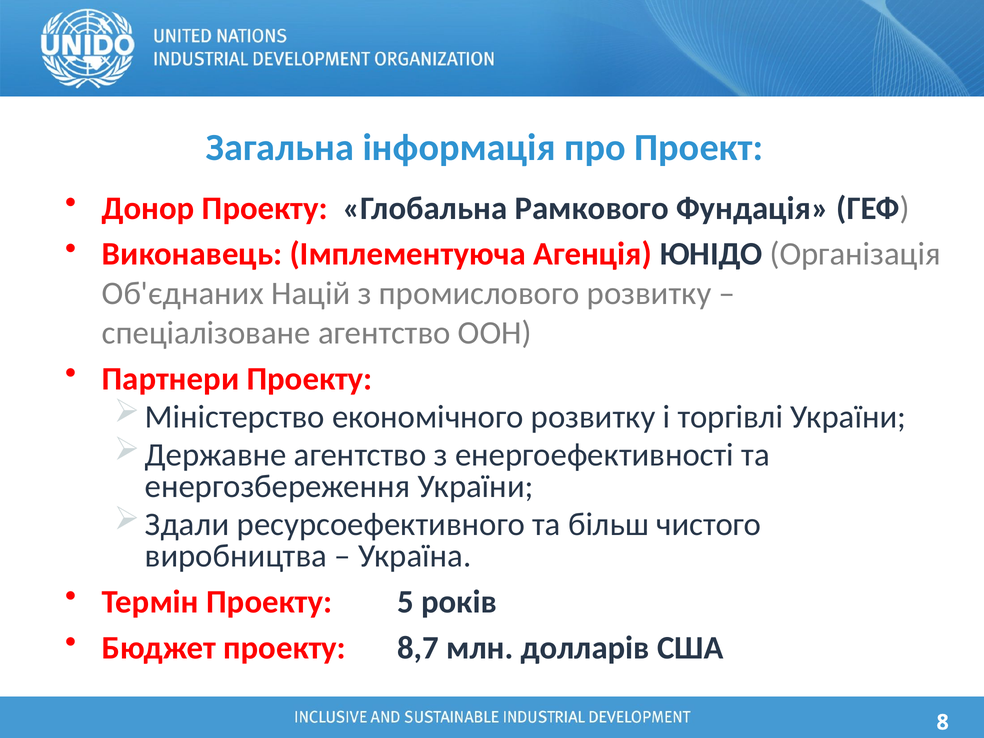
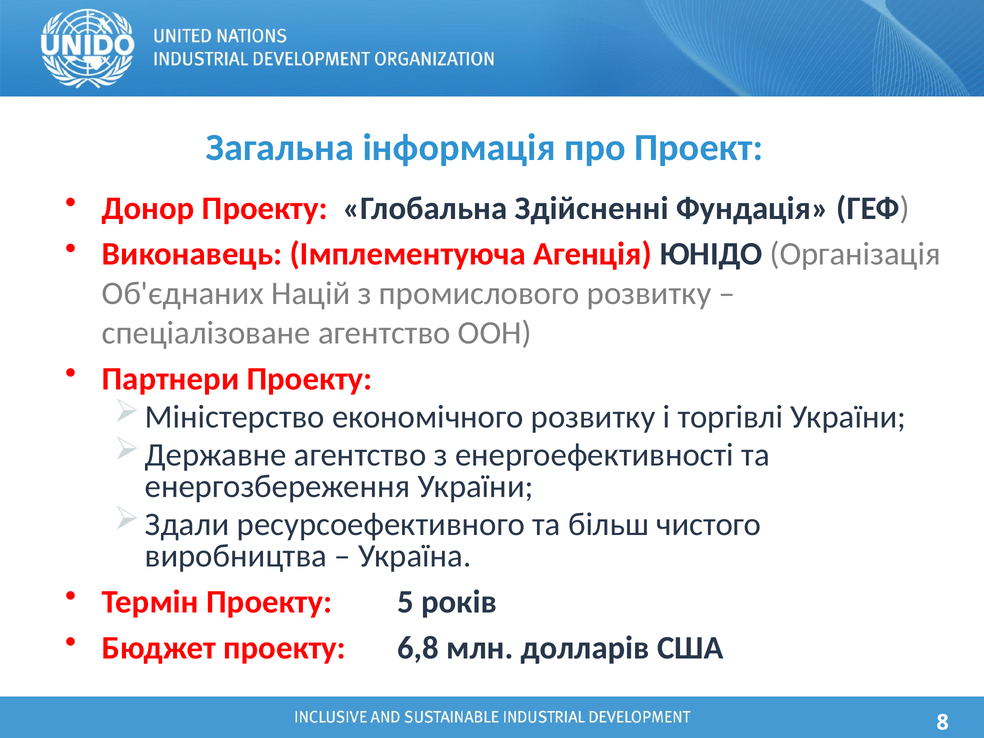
Рамкового: Рамкового -> Здійсненні
8,7: 8,7 -> 6,8
